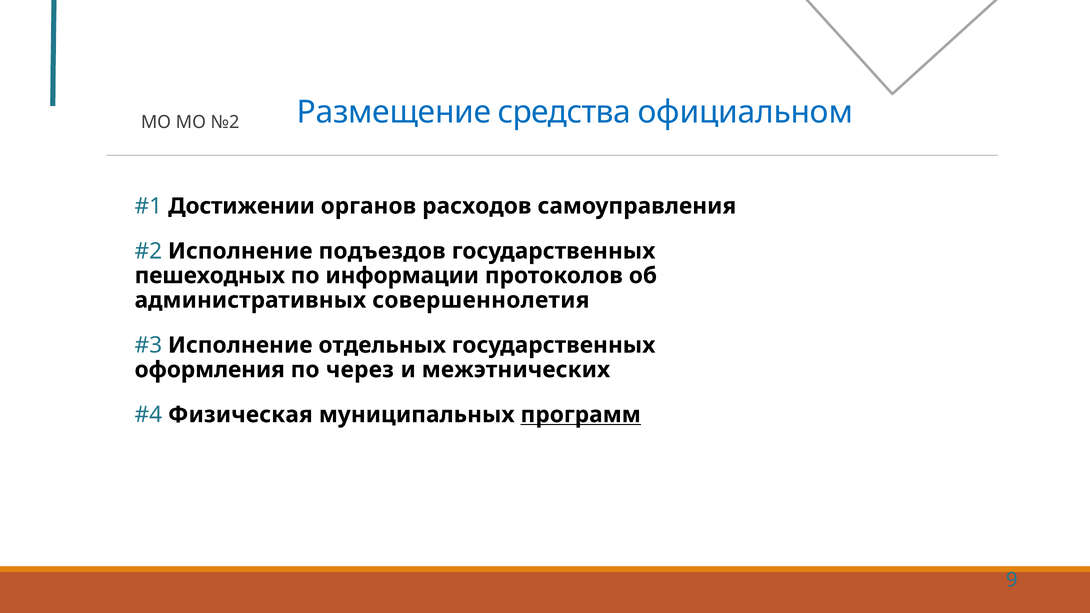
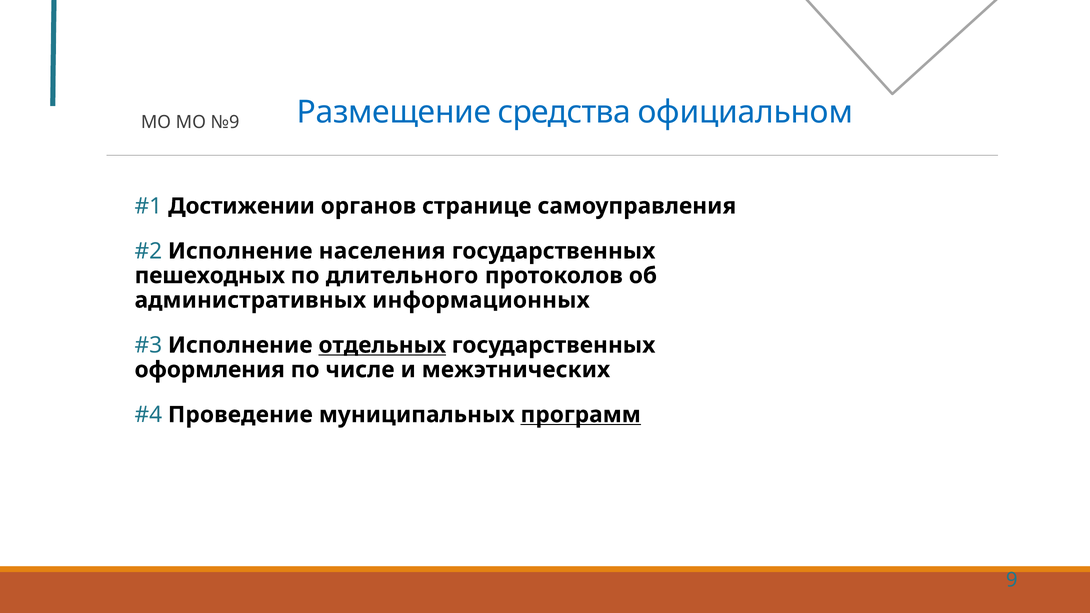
№2: №2 -> №9
расходов: расходов -> странице
подъездов: подъездов -> населения
информации: информации -> длительного
совершеннолетия: совершеннолетия -> информационных
отдельных underline: none -> present
через: через -> числе
Физическая: Физическая -> Проведение
